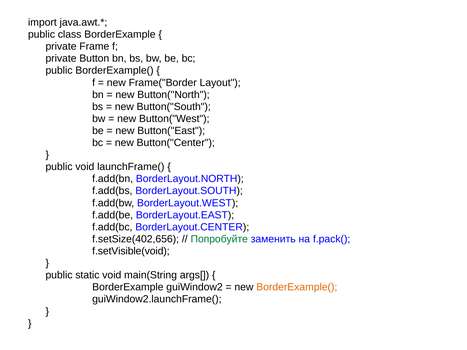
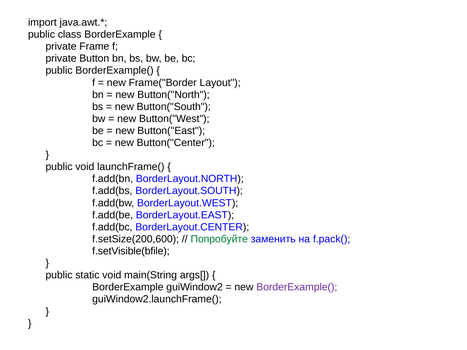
f.setSize(402,656: f.setSize(402,656 -> f.setSize(200,600
f.setVisible(void: f.setVisible(void -> f.setVisible(bfile
BorderExample( at (297, 287) colour: orange -> purple
